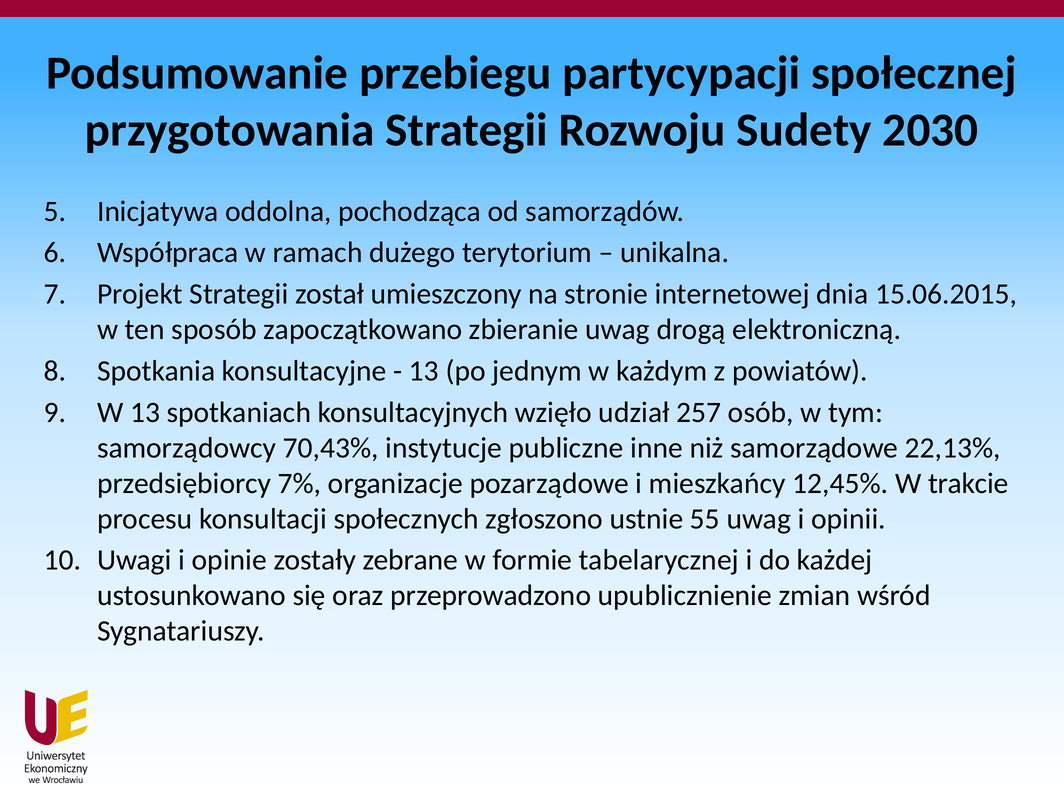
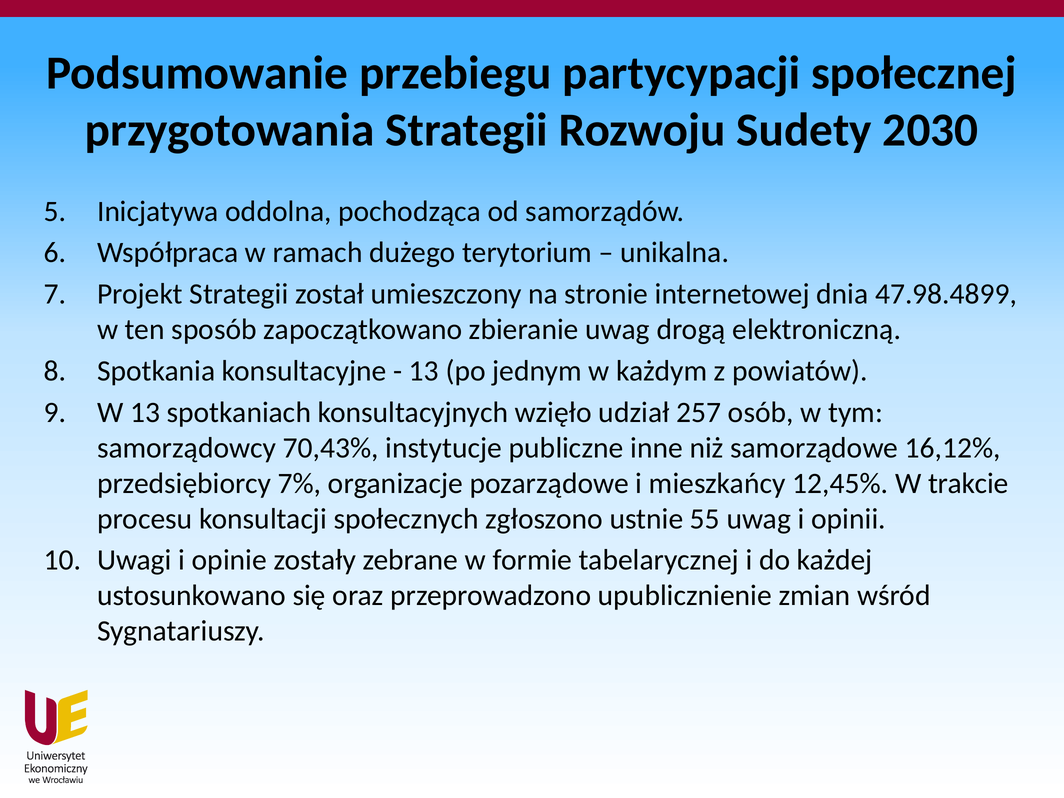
15.06.2015: 15.06.2015 -> 47.98.4899
22,13%: 22,13% -> 16,12%
